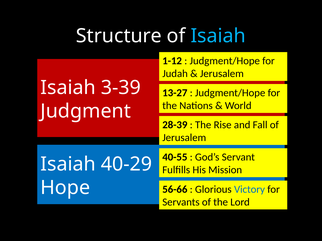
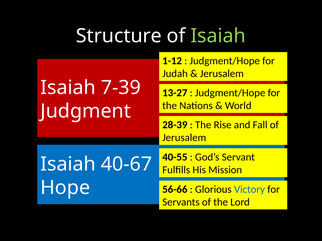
Isaiah at (218, 36) colour: light blue -> light green
3-39: 3-39 -> 7-39
40-29: 40-29 -> 40-67
